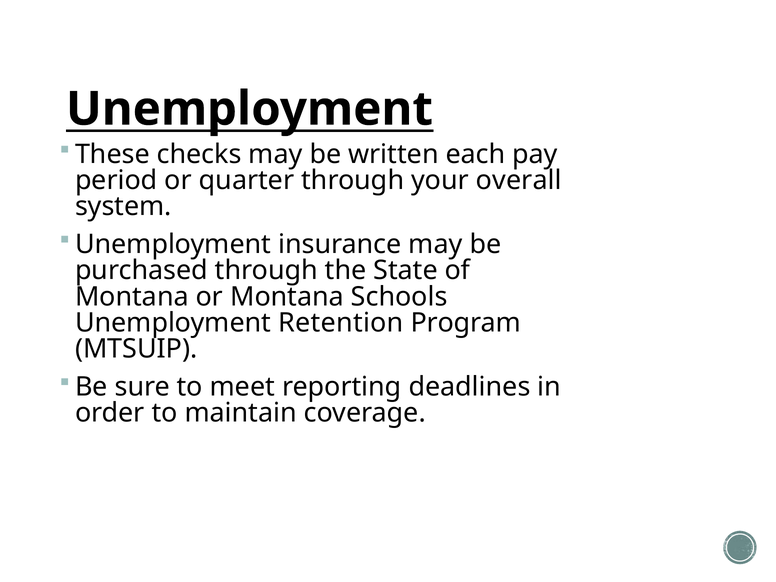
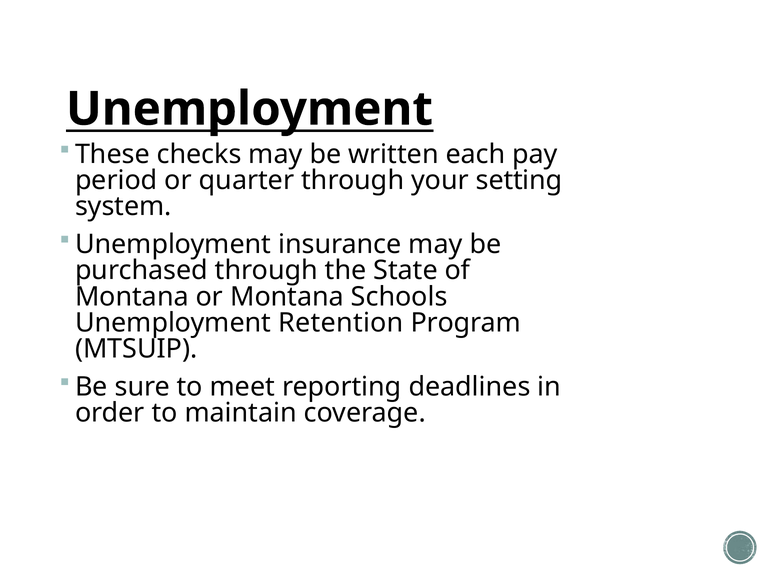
overall: overall -> setting
